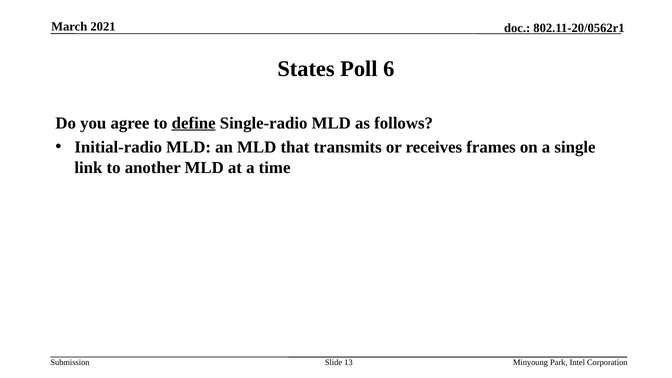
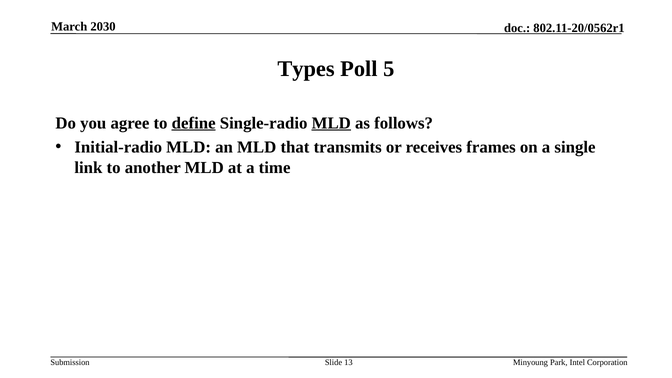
2021: 2021 -> 2030
States: States -> Types
6: 6 -> 5
MLD at (331, 123) underline: none -> present
